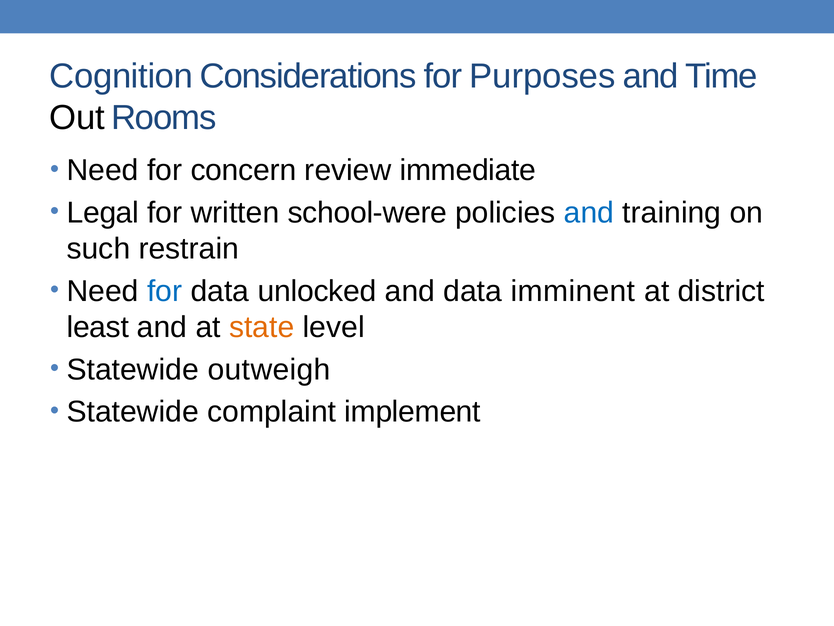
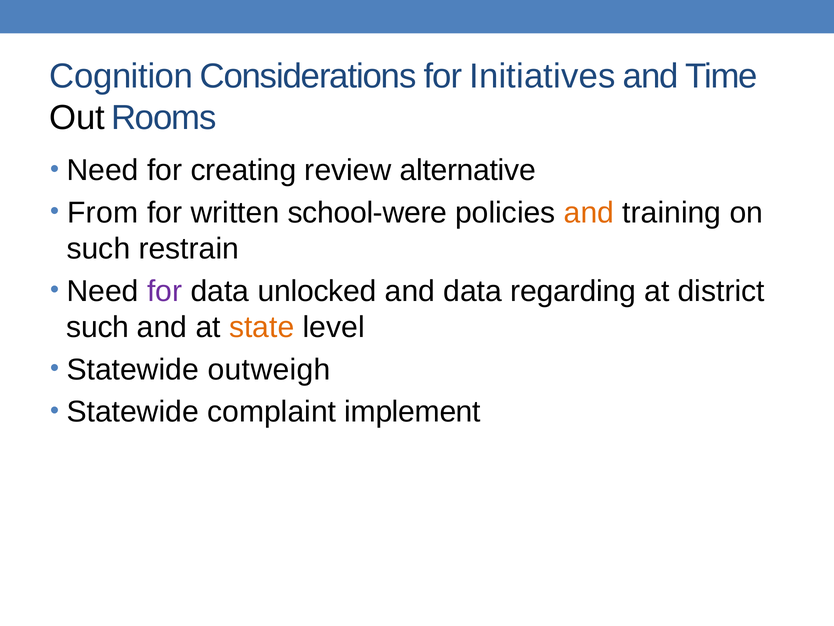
Purposes: Purposes -> Initiatives
concern: concern -> creating
immediate: immediate -> alternative
Legal: Legal -> From
and at (589, 213) colour: blue -> orange
for at (165, 291) colour: blue -> purple
imminent: imminent -> regarding
least at (98, 327): least -> such
